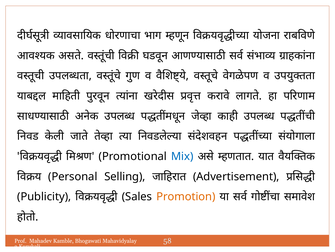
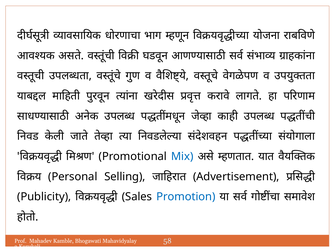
Promotion colour: orange -> blue
